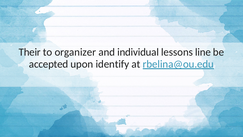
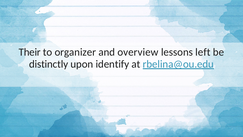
individual: individual -> overview
line: line -> left
accepted: accepted -> distinctly
